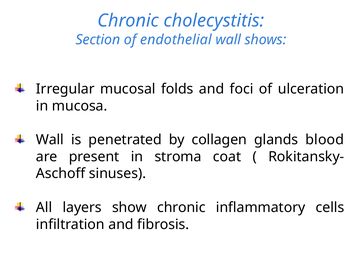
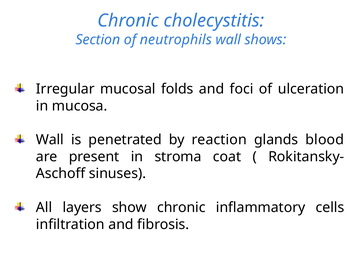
endothelial: endothelial -> neutrophils
collagen: collagen -> reaction
